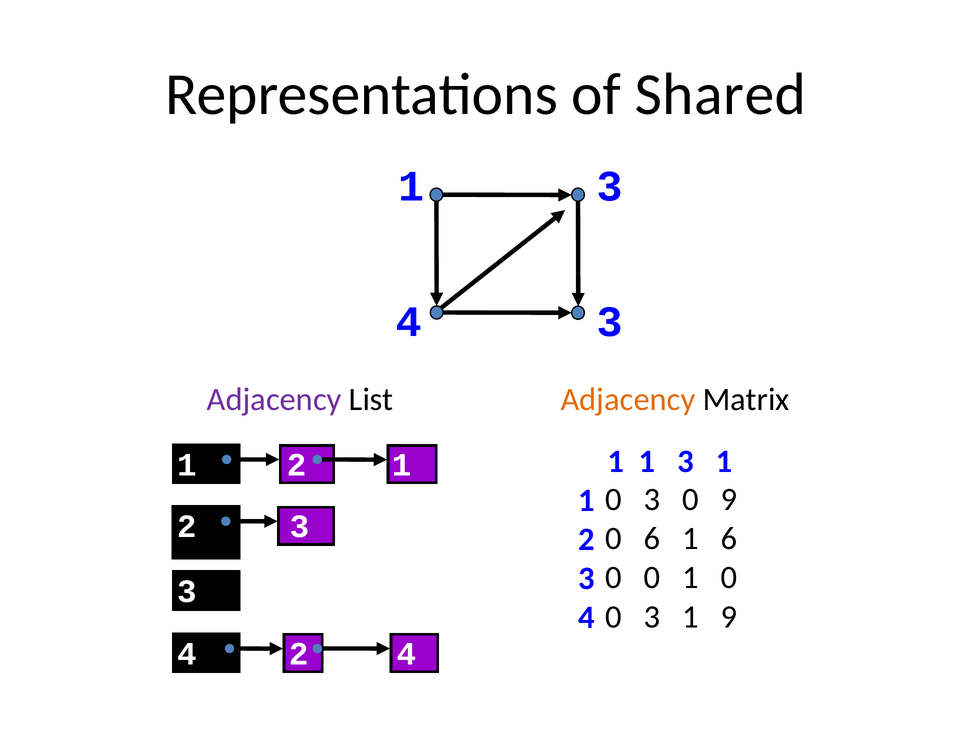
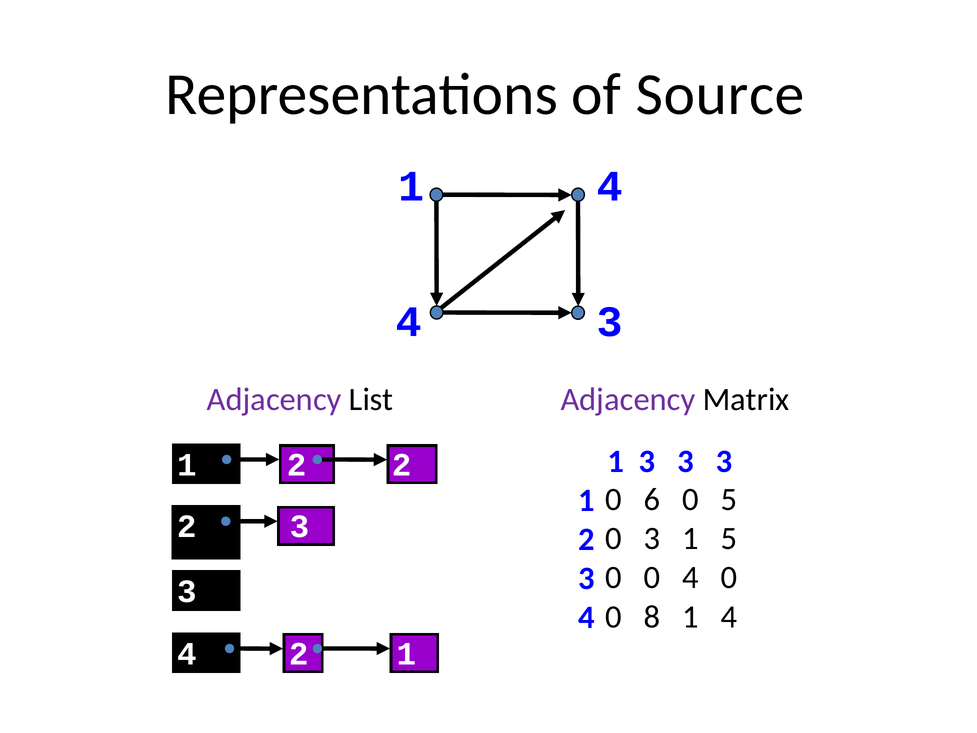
Shared: Shared -> Source
3 at (610, 186): 3 -> 4
Adjacency at (628, 399) colour: orange -> purple
1 at (647, 461): 1 -> 3
1 at (724, 461): 1 -> 3
2 1: 1 -> 2
3 at (652, 499): 3 -> 6
0 9: 9 -> 5
0 6: 6 -> 3
1 6: 6 -> 5
0 1: 1 -> 4
3 at (652, 617): 3 -> 8
9 at (729, 617): 9 -> 4
2 4: 4 -> 1
